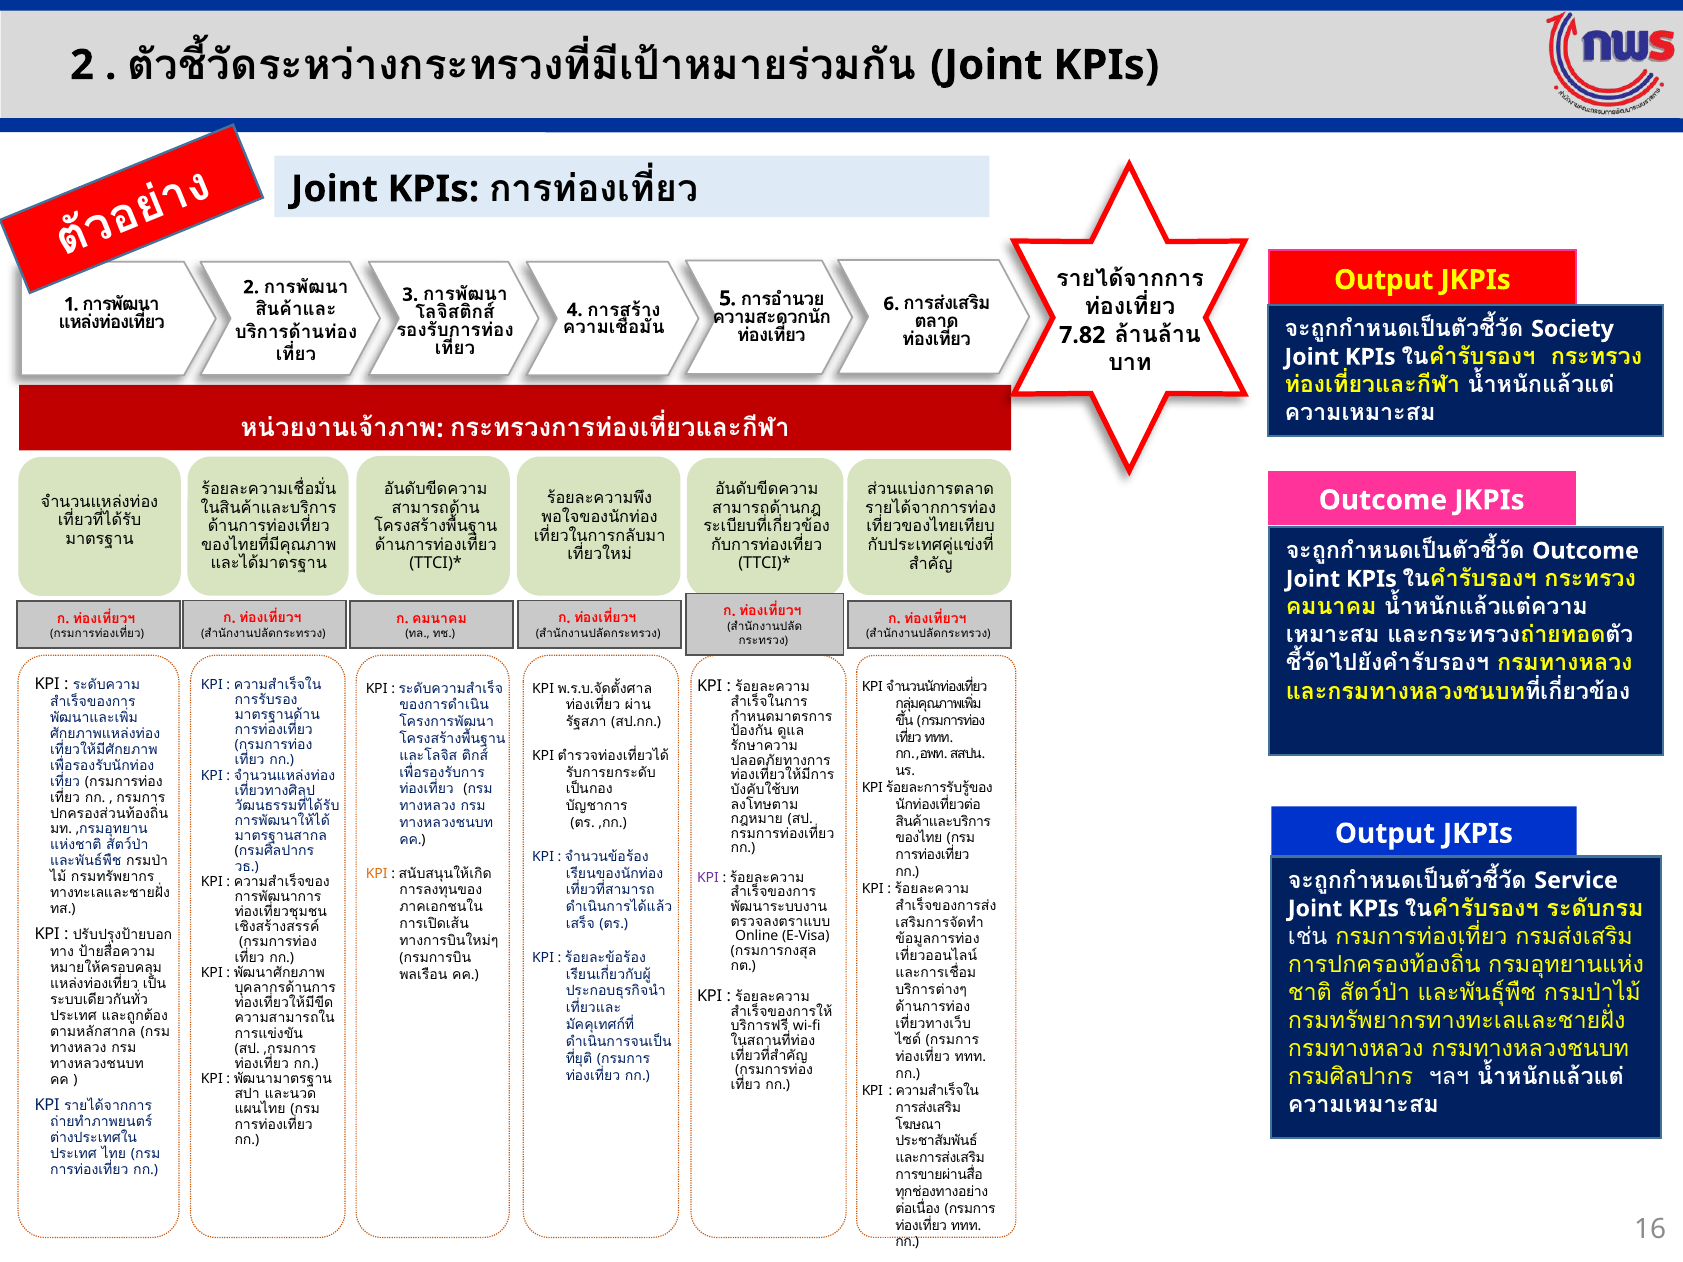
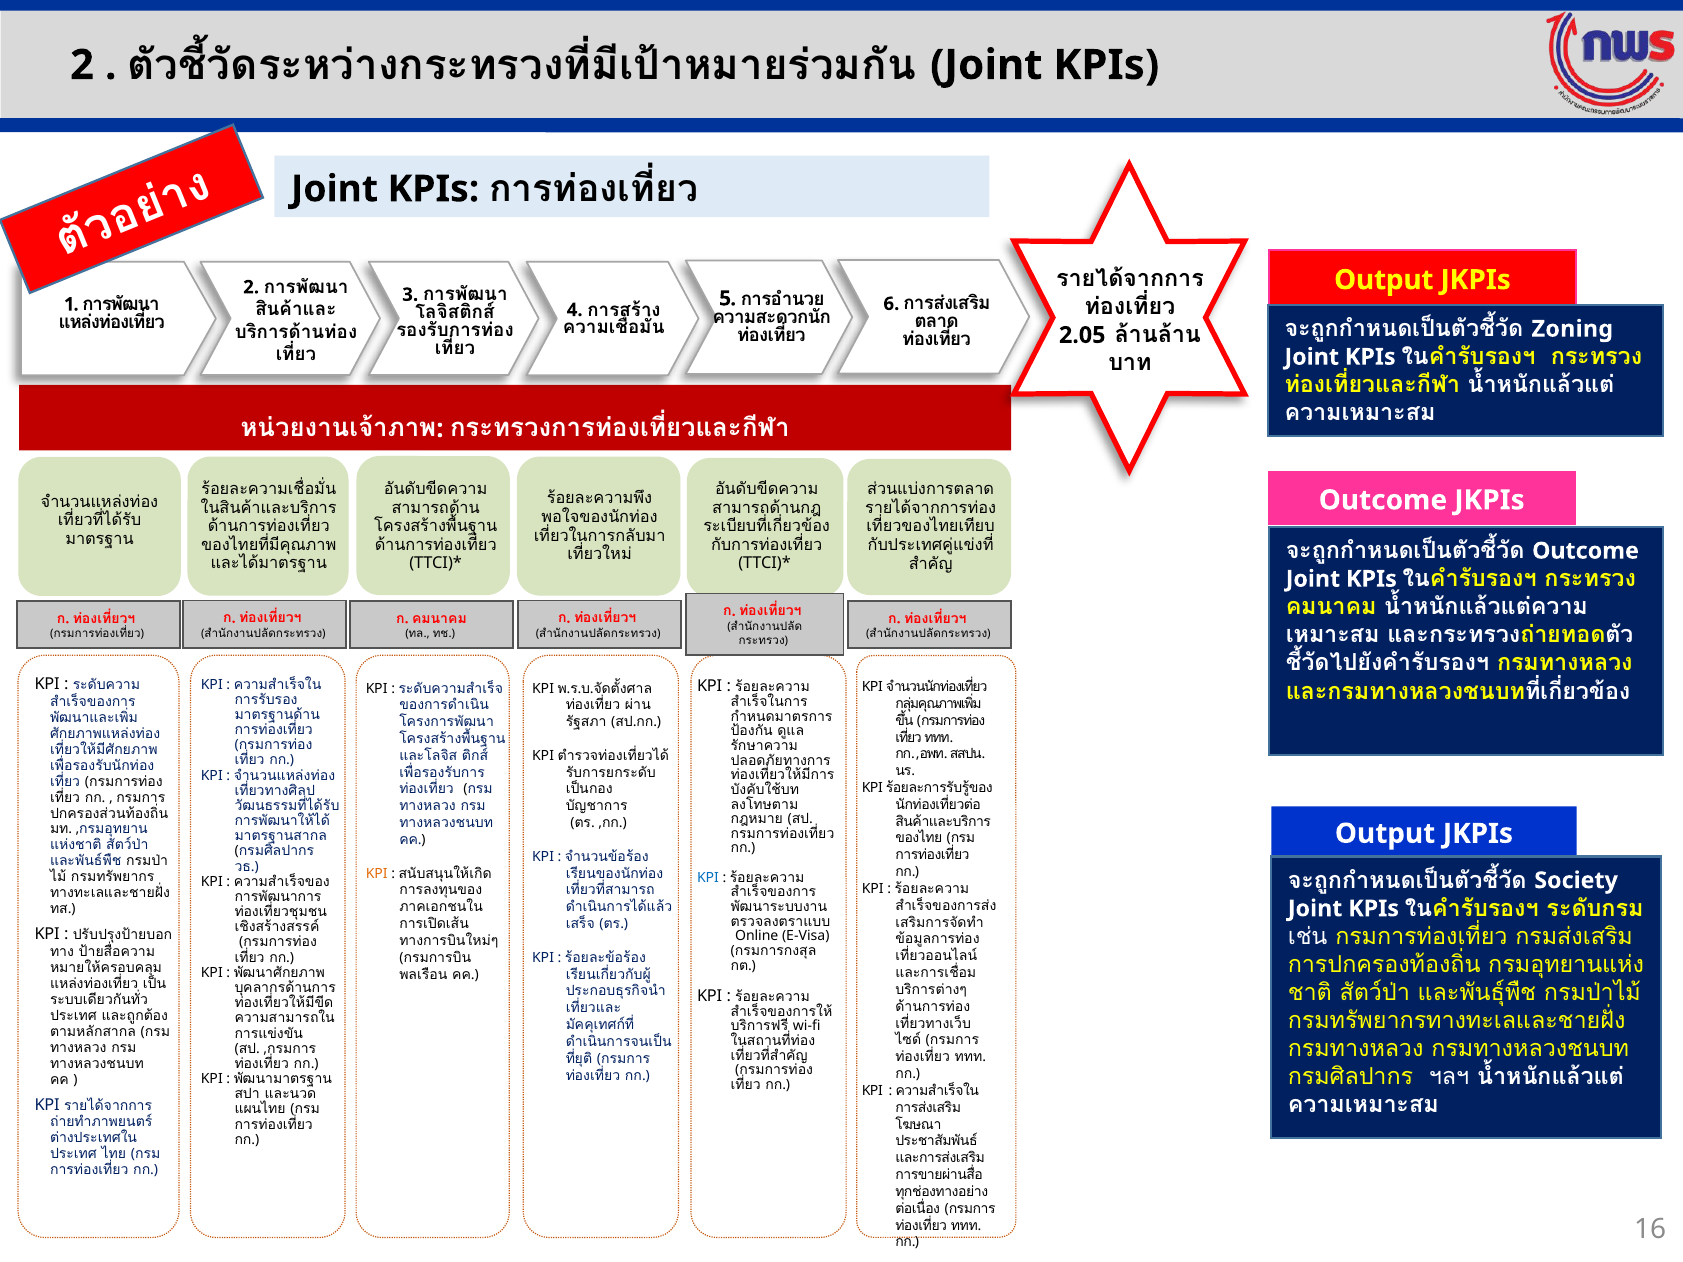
Society: Society -> Zoning
7.82: 7.82 -> 2.05
KPI at (708, 878) colour: purple -> blue
Service: Service -> Society
